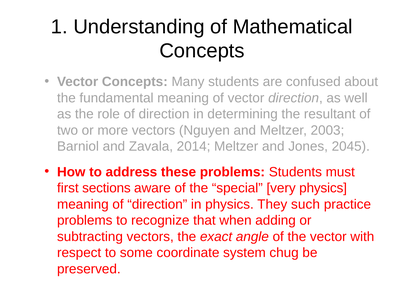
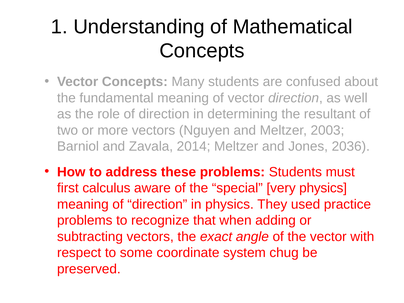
2045: 2045 -> 2036
sections: sections -> calculus
such: such -> used
